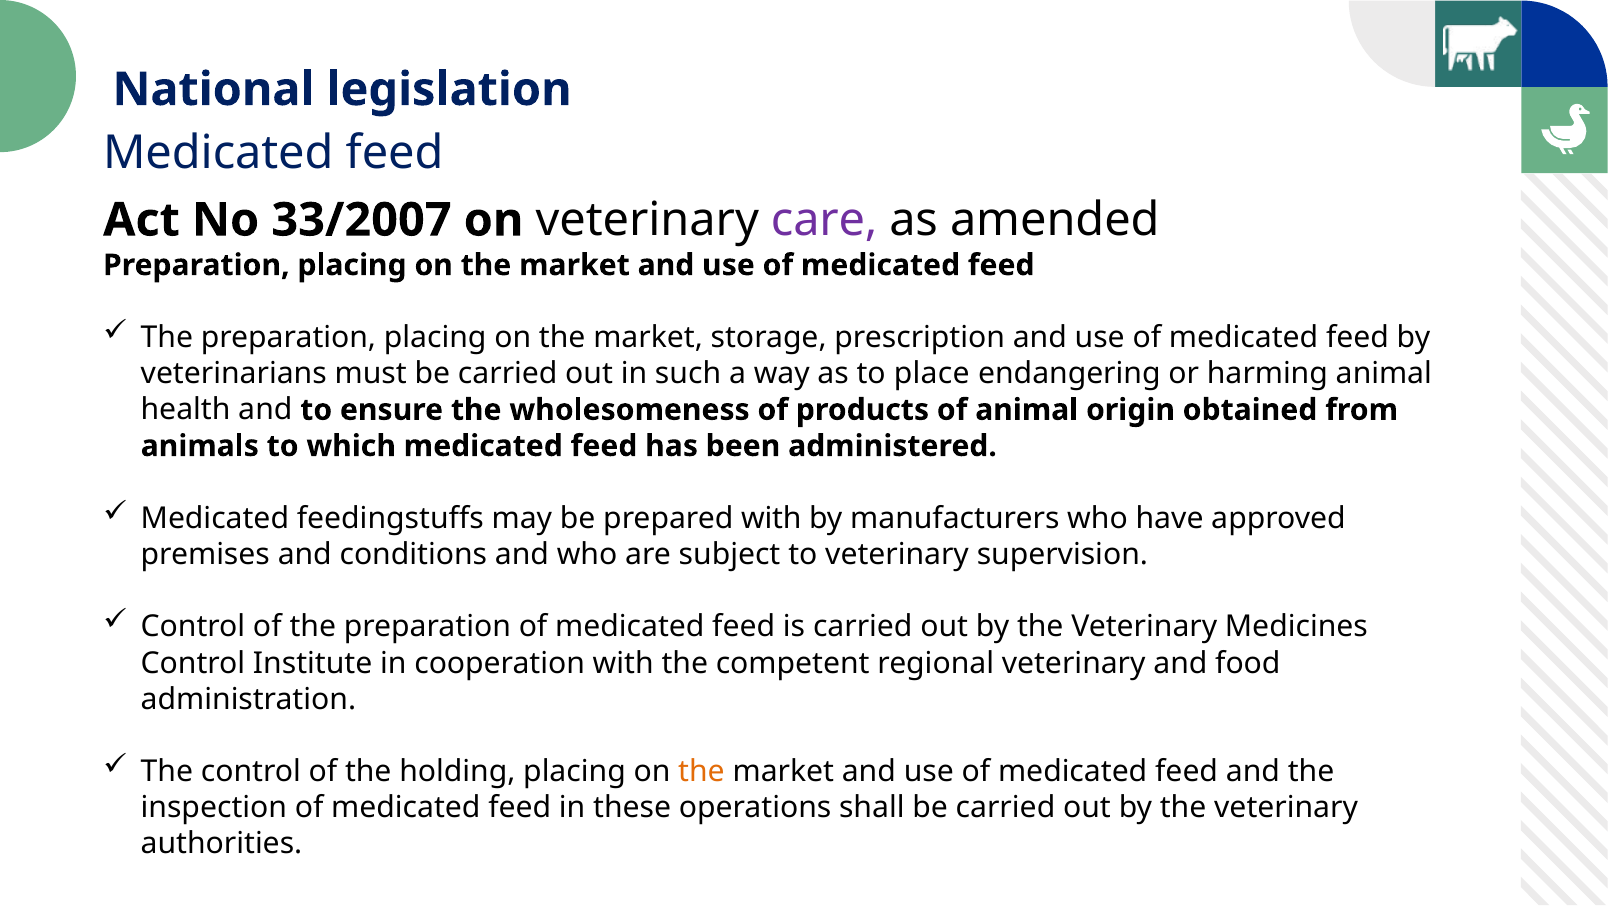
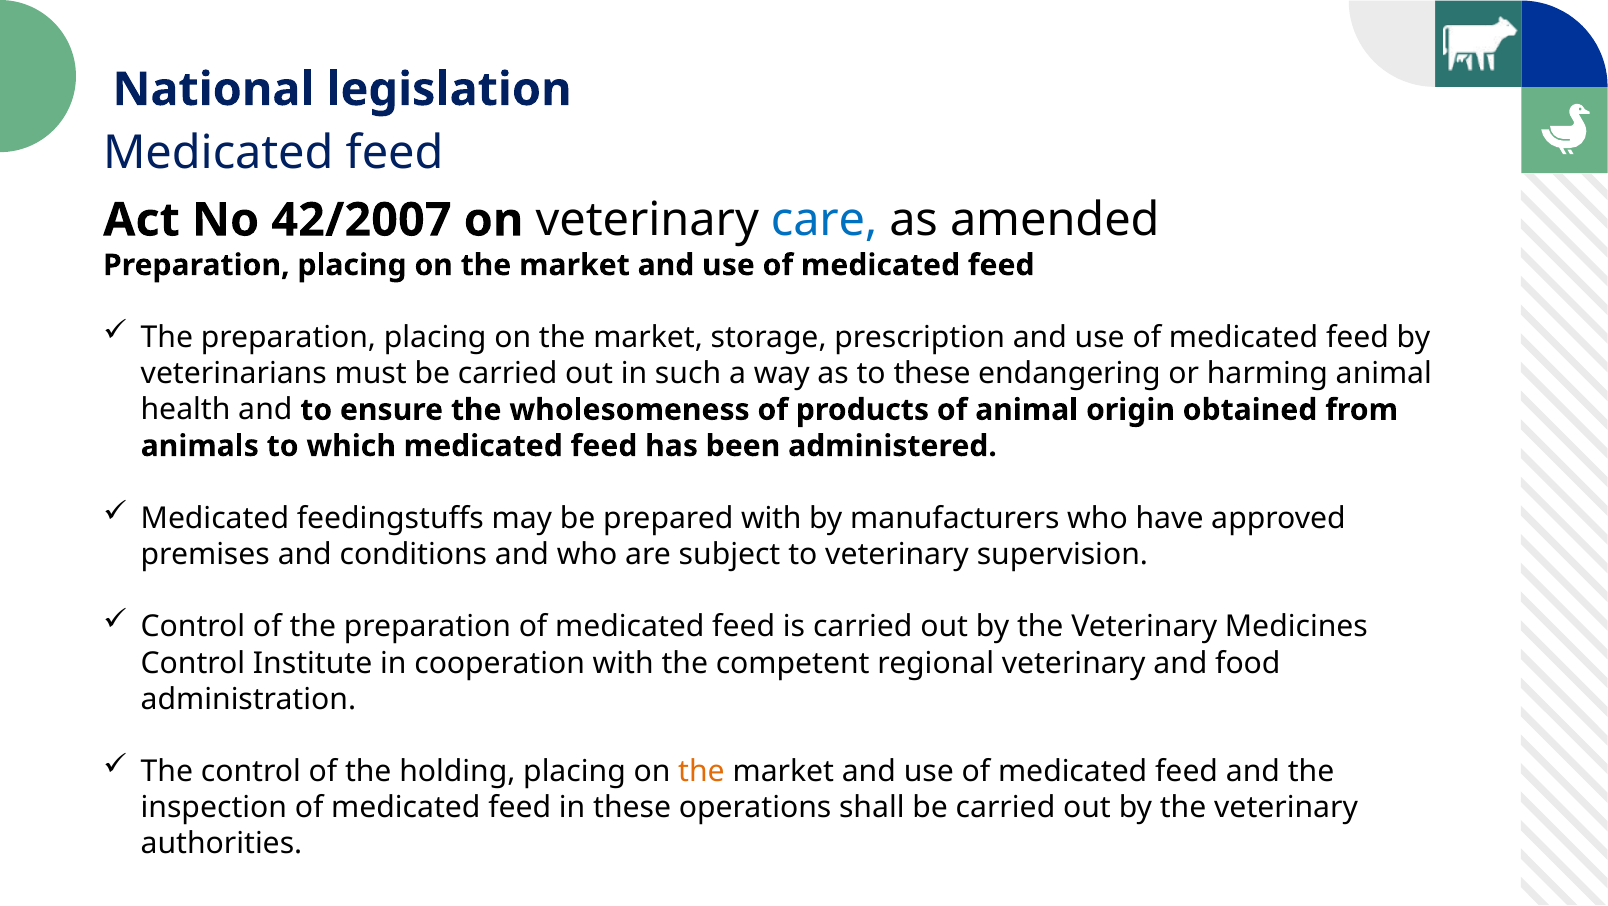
33/2007: 33/2007 -> 42/2007
care colour: purple -> blue
to place: place -> these
